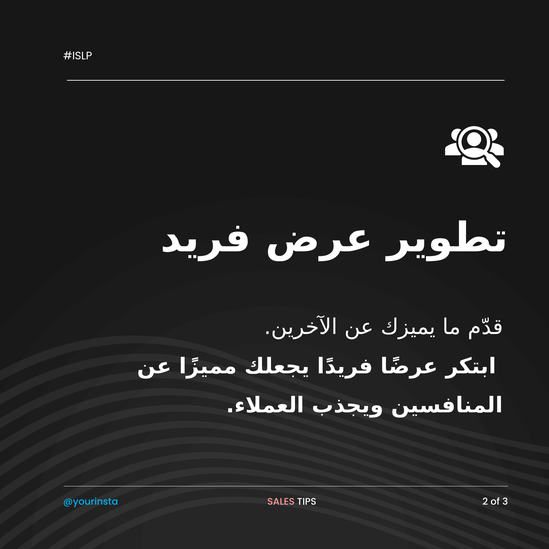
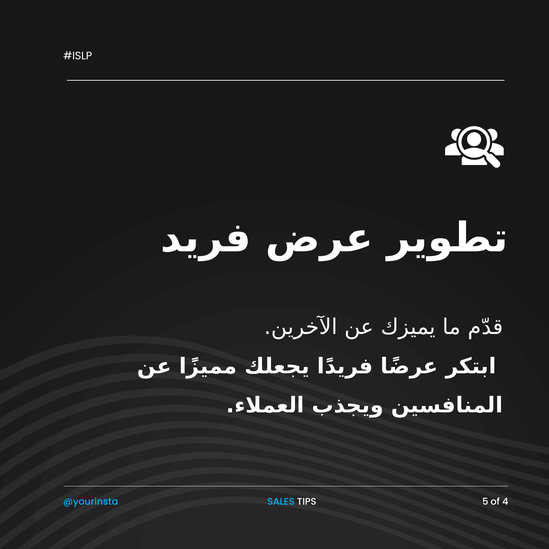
SALES colour: pink -> light blue
TIPS 2: 2 -> 5
3: 3 -> 4
